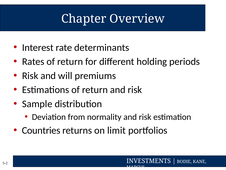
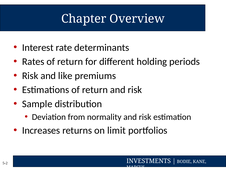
will: will -> like
Countries: Countries -> Increases
